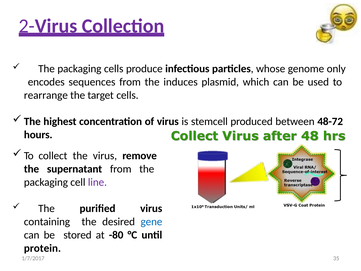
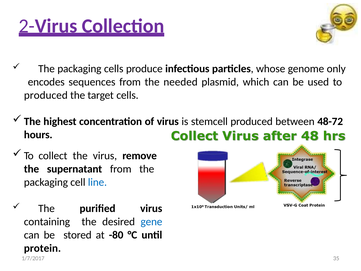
induces: induces -> needed
rearrange at (46, 95): rearrange -> produced
line colour: purple -> blue
